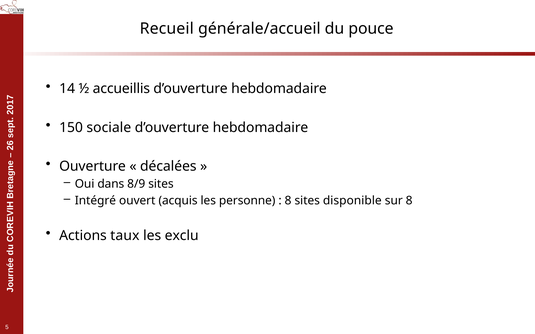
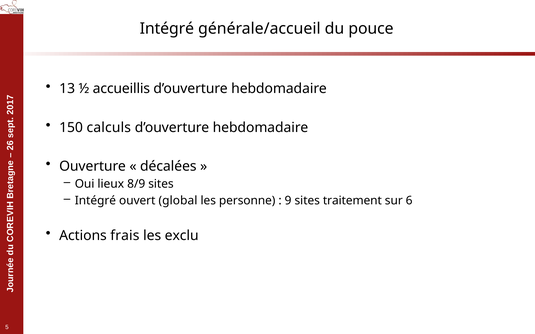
Recueil at (167, 29): Recueil -> Intégré
14: 14 -> 13
sociale: sociale -> calculs
dans: dans -> lieux
acquis: acquis -> global
8 at (288, 201): 8 -> 9
disponible: disponible -> traitement
sur 8: 8 -> 6
taux: taux -> frais
